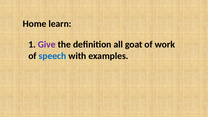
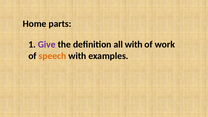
learn: learn -> parts
all goat: goat -> with
speech colour: blue -> orange
